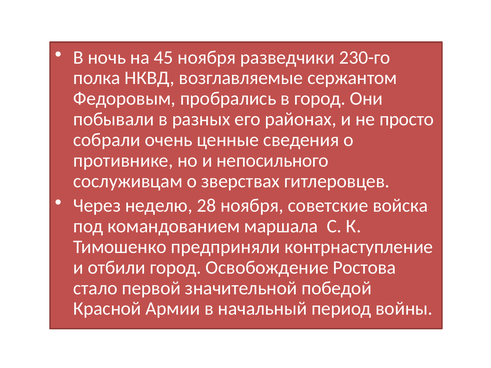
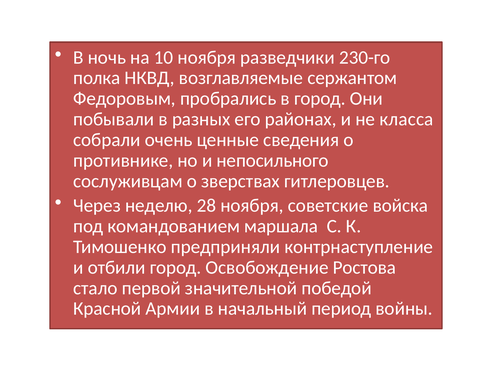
45: 45 -> 10
просто: просто -> класса
